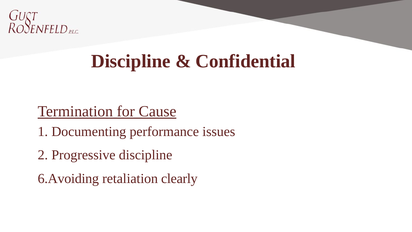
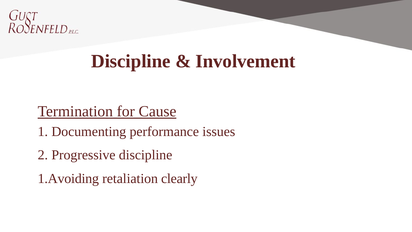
Confidential: Confidential -> Involvement
6.Avoiding: 6.Avoiding -> 1.Avoiding
